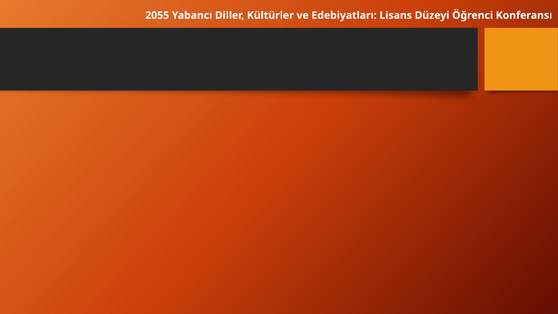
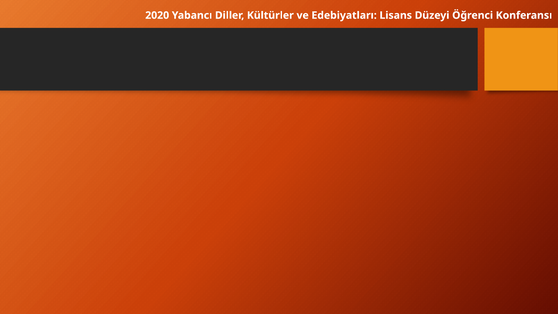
2055: 2055 -> 2020
